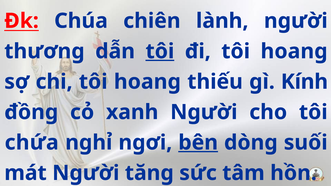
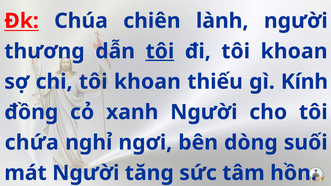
đi tôi hoang: hoang -> khoan
chi tôi hoang: hoang -> khoan
bên underline: present -> none
